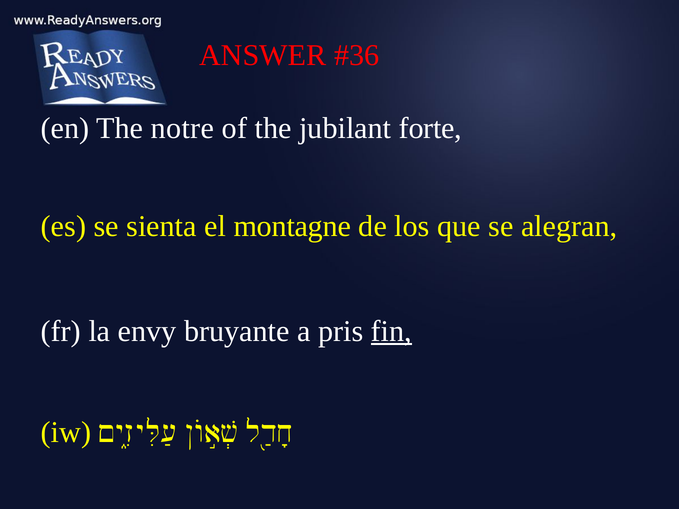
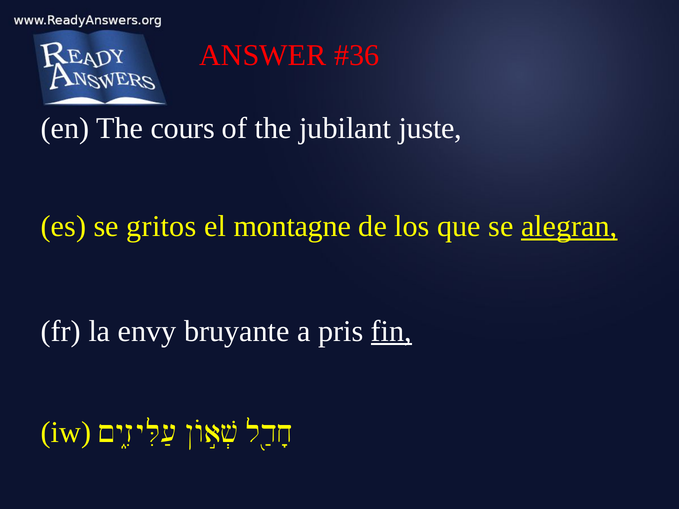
notre: notre -> cours
forte: forte -> juste
sienta: sienta -> gritos
alegran underline: none -> present
